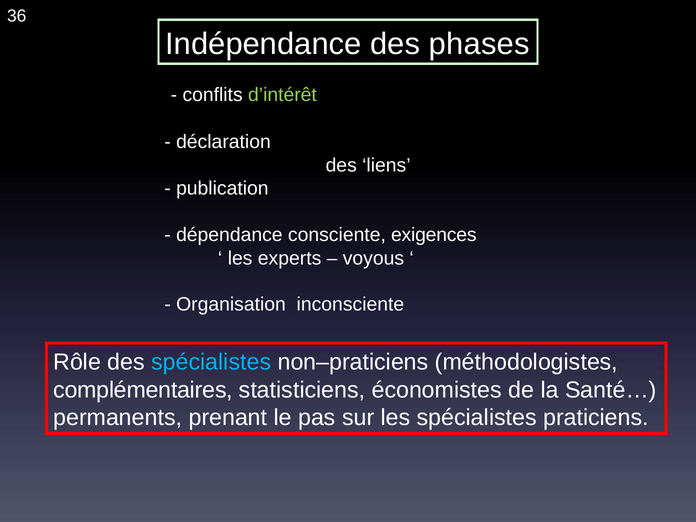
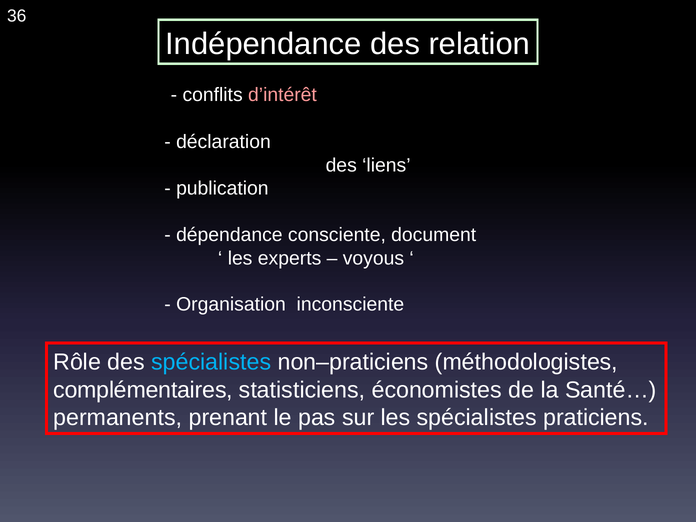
phases: phases -> relation
d’intérêt colour: light green -> pink
exigences: exigences -> document
